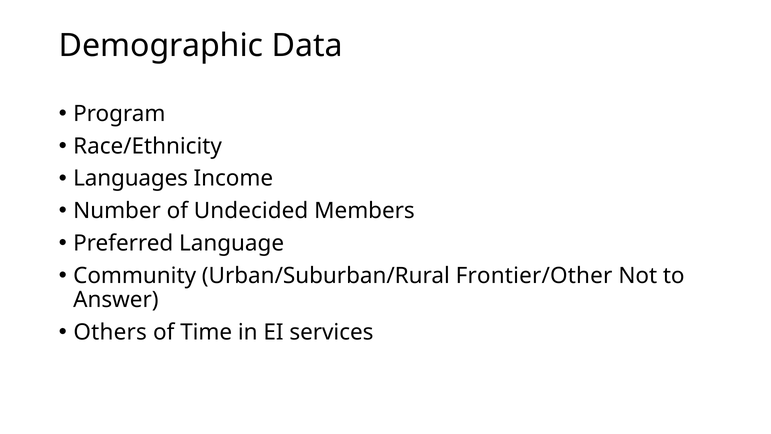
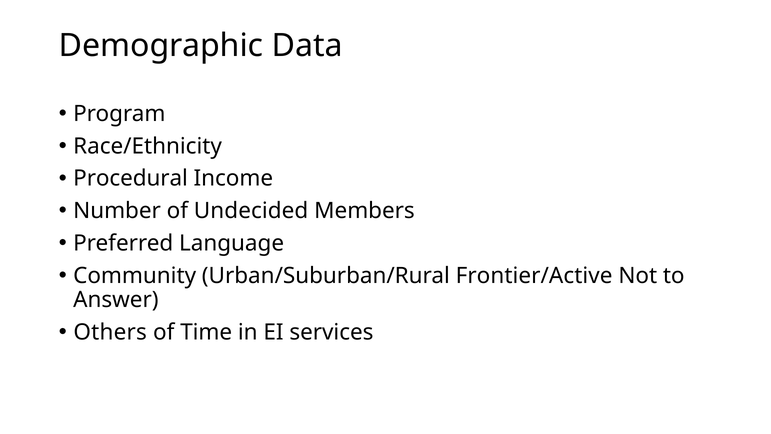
Languages: Languages -> Procedural
Frontier/Other: Frontier/Other -> Frontier/Active
